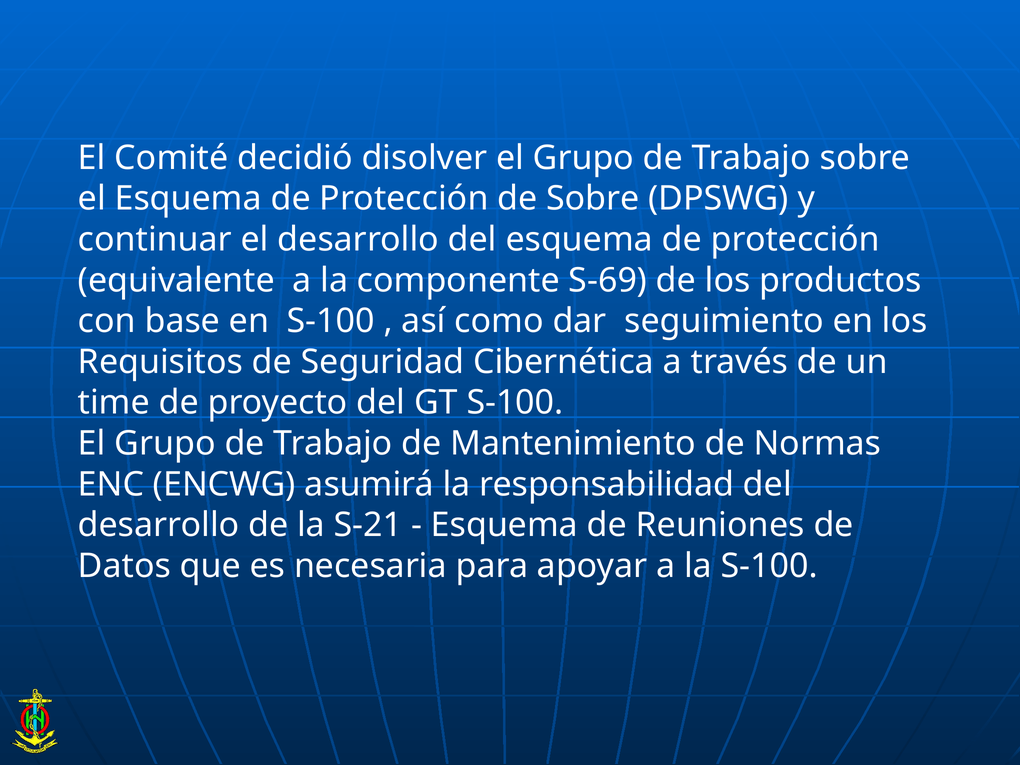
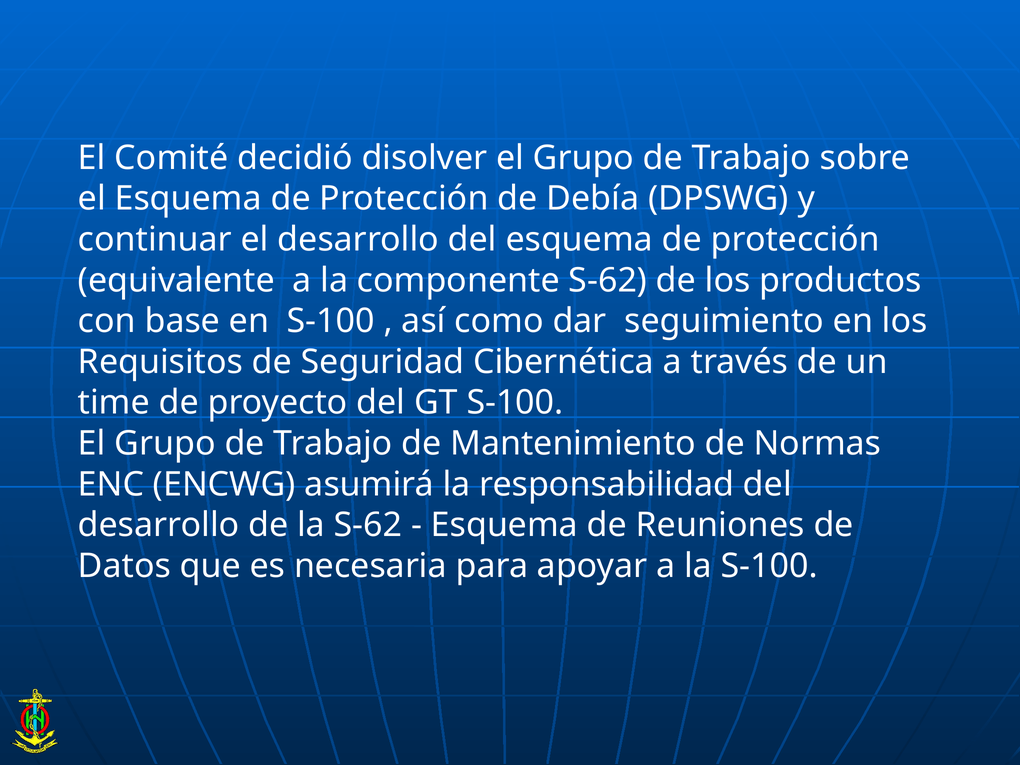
de Sobre: Sobre -> Debía
componente S-69: S-69 -> S-62
la S-21: S-21 -> S-62
